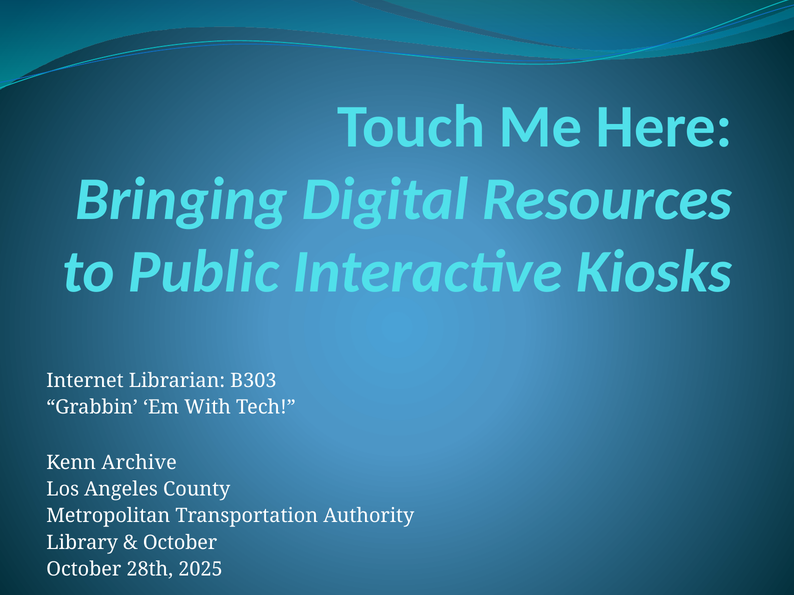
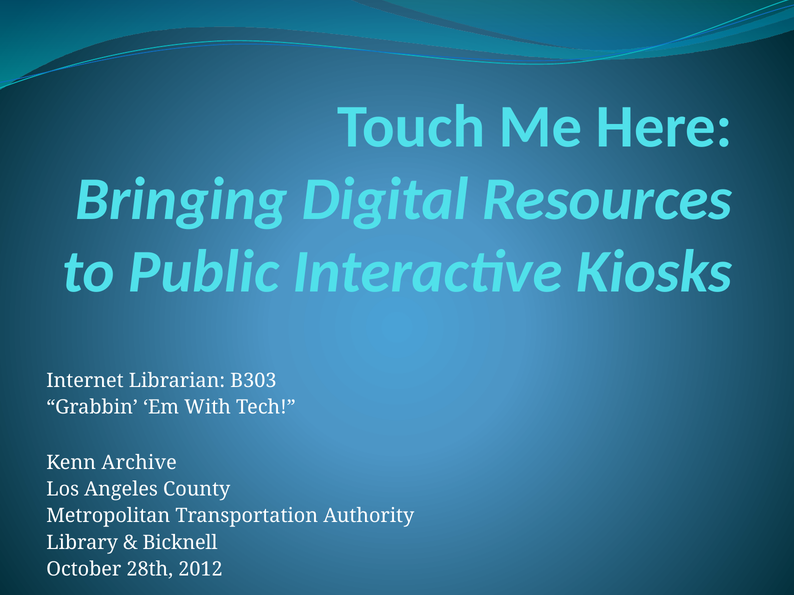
October at (180, 543): October -> Bicknell
2025: 2025 -> 2012
